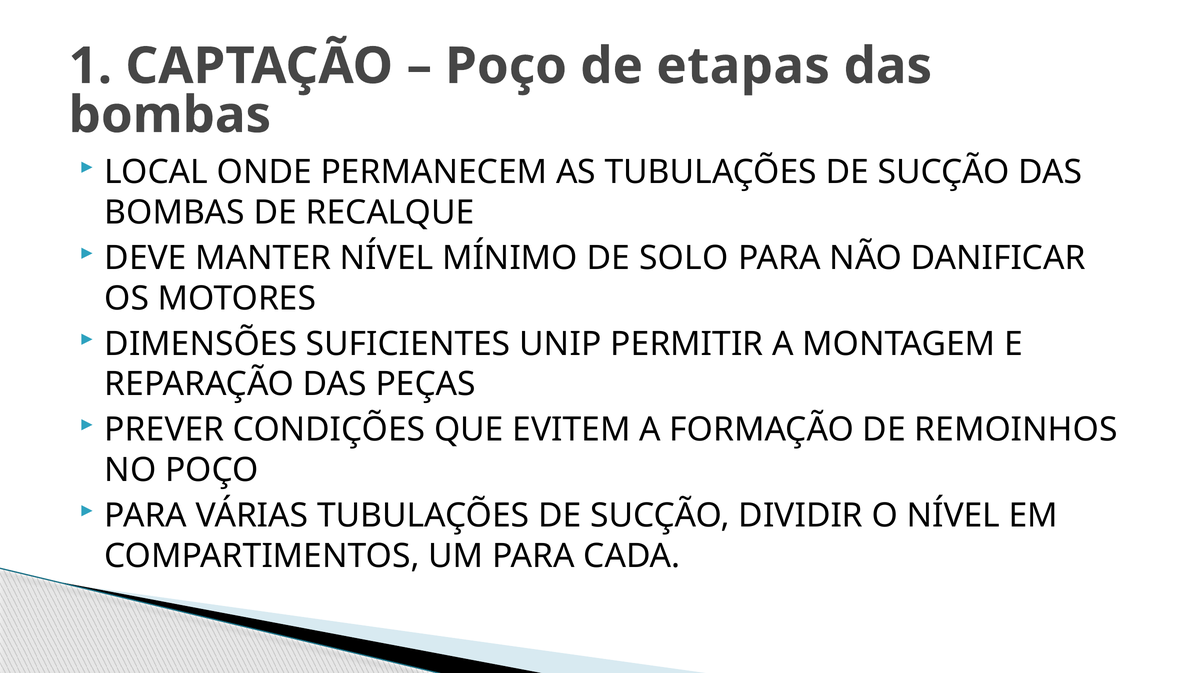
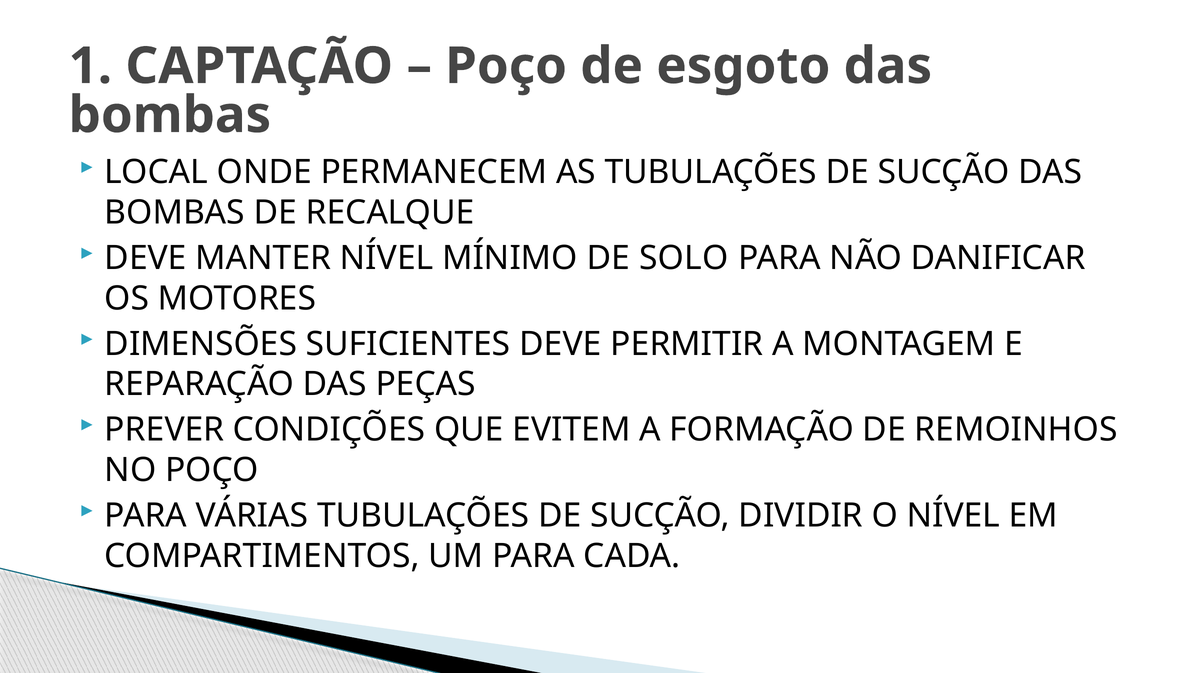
etapas: etapas -> esgoto
SUFICIENTES UNIP: UNIP -> DEVE
